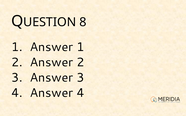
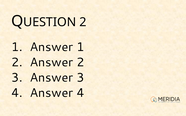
8 at (83, 22): 8 -> 2
